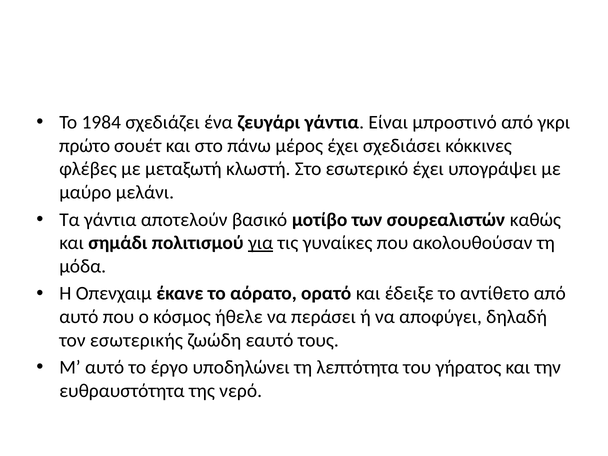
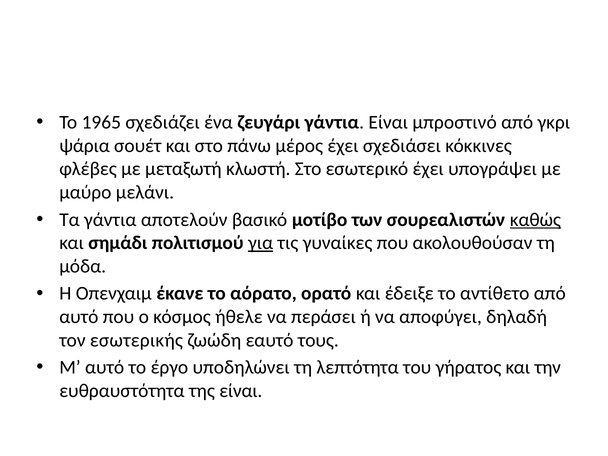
1984: 1984 -> 1965
πρώτο: πρώτο -> ψάρια
καθώς underline: none -> present
της νερό: νερό -> είναι
